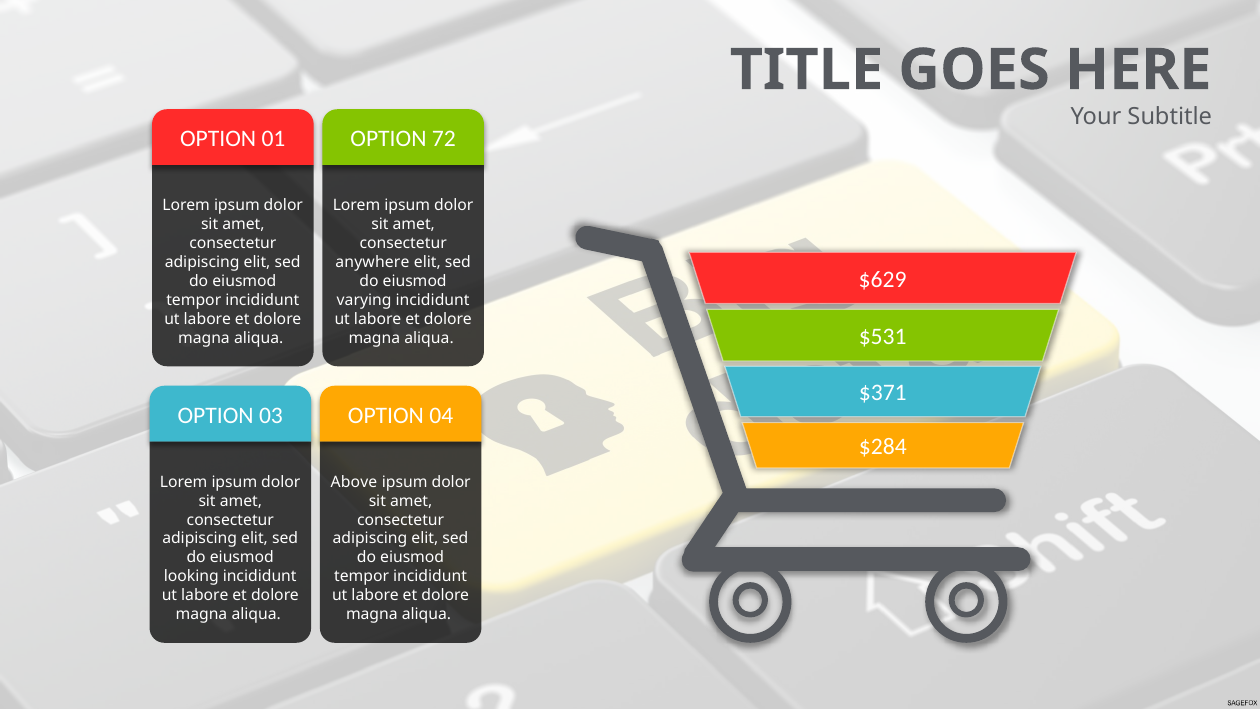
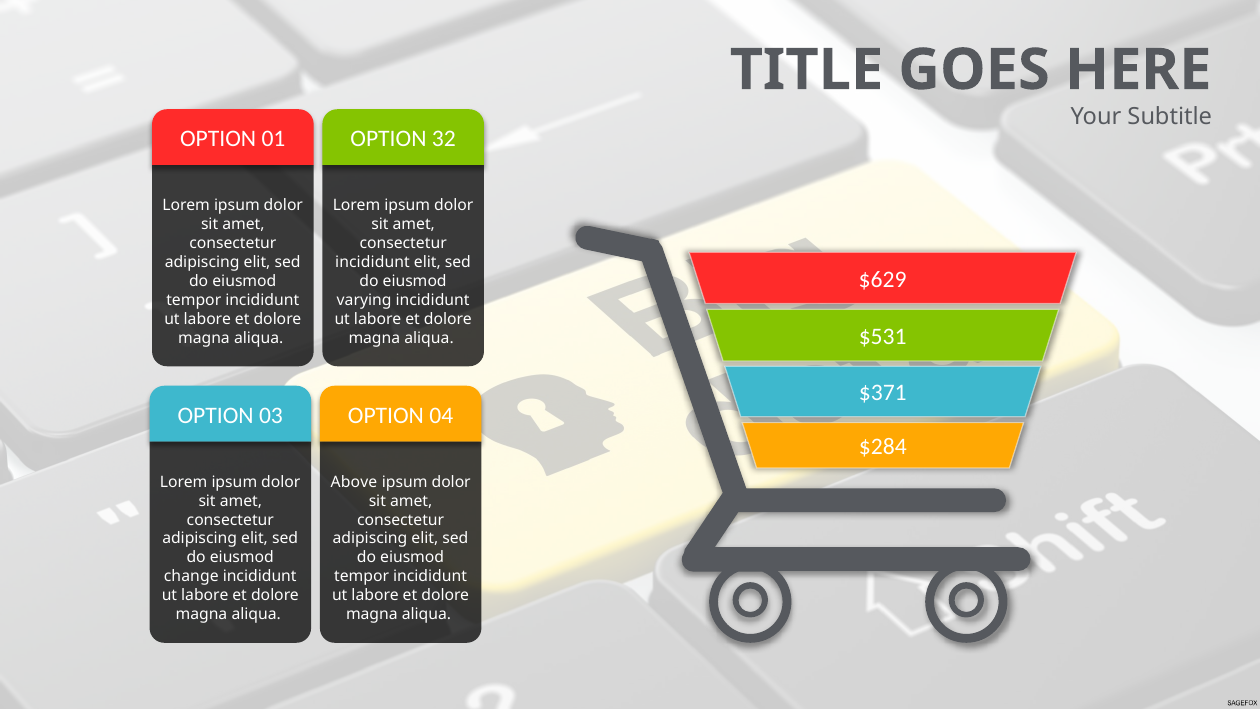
72: 72 -> 32
anywhere at (372, 262): anywhere -> incididunt
looking: looking -> change
